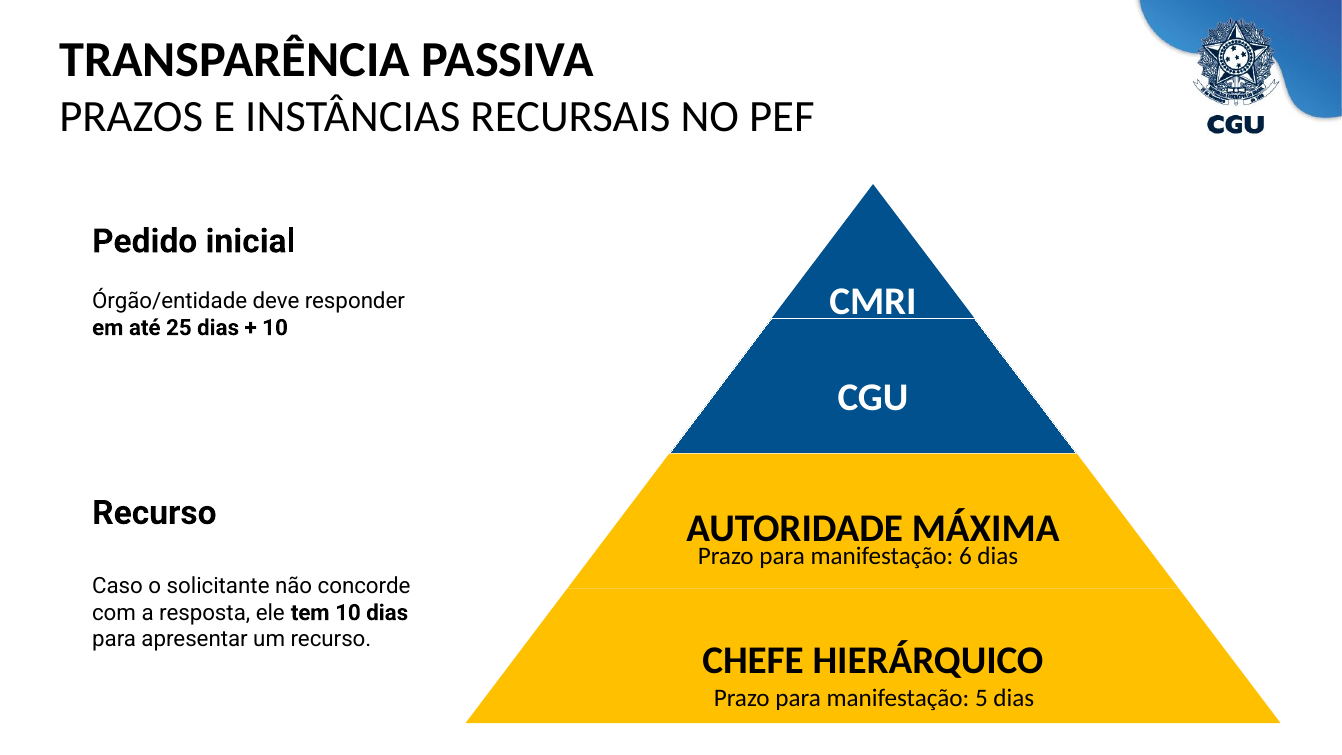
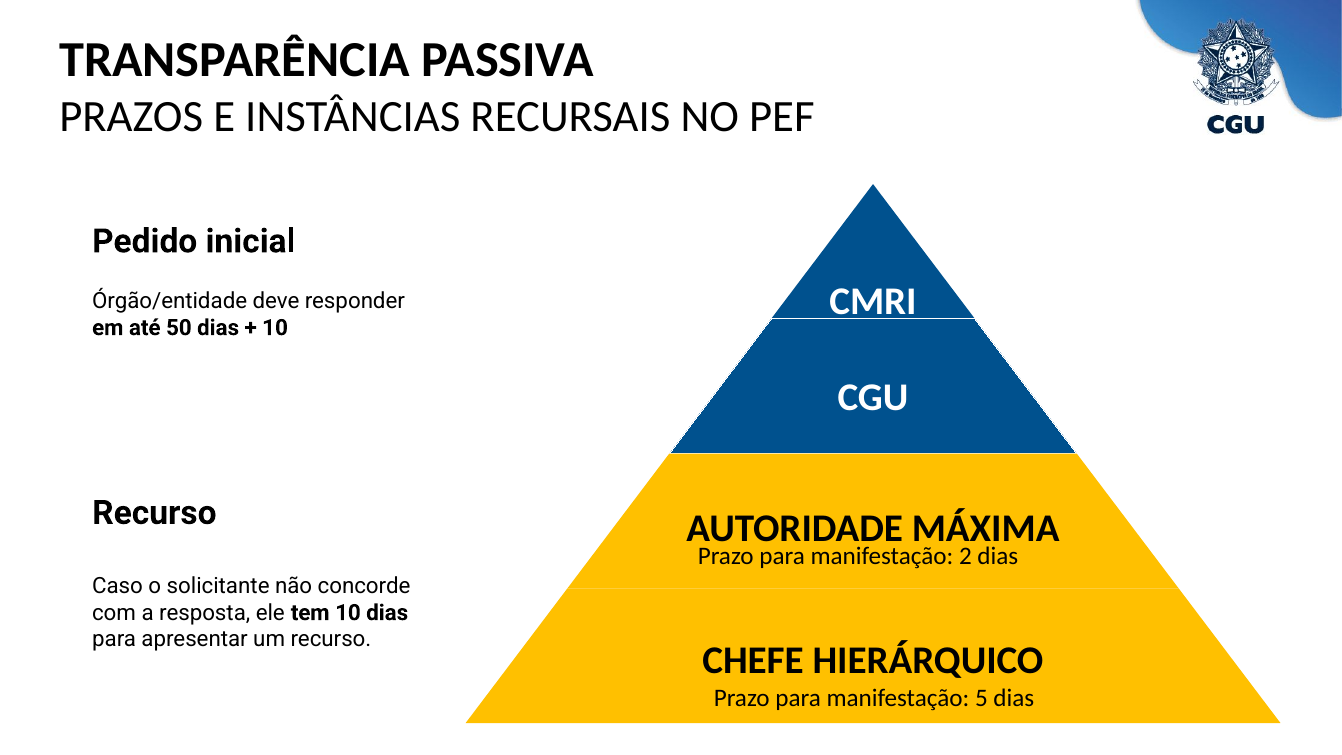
25: 25 -> 50
6: 6 -> 2
